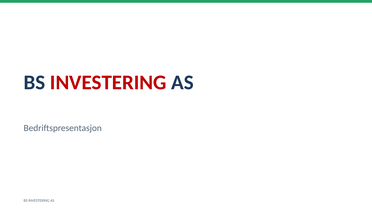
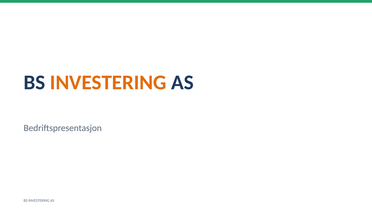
INVESTERING at (108, 83) colour: red -> orange
